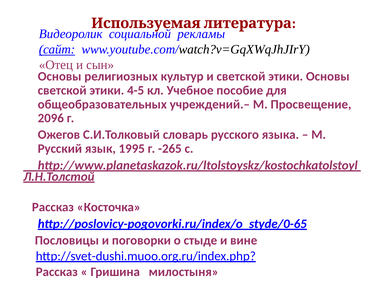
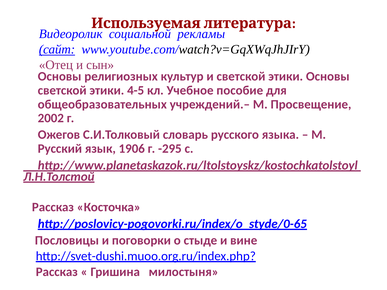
2096: 2096 -> 2002
1995: 1995 -> 1906
-265: -265 -> -295
